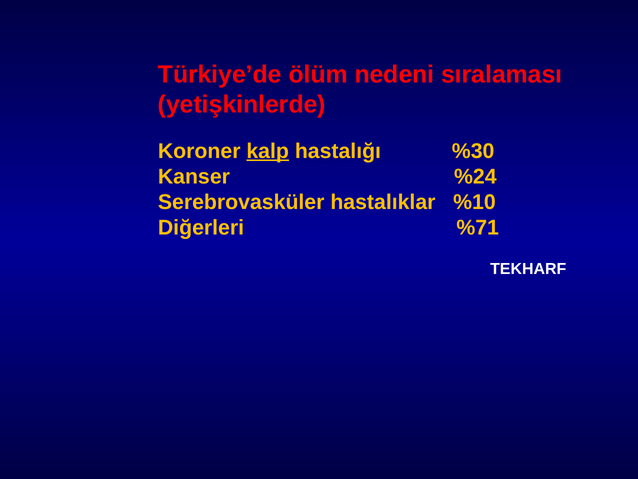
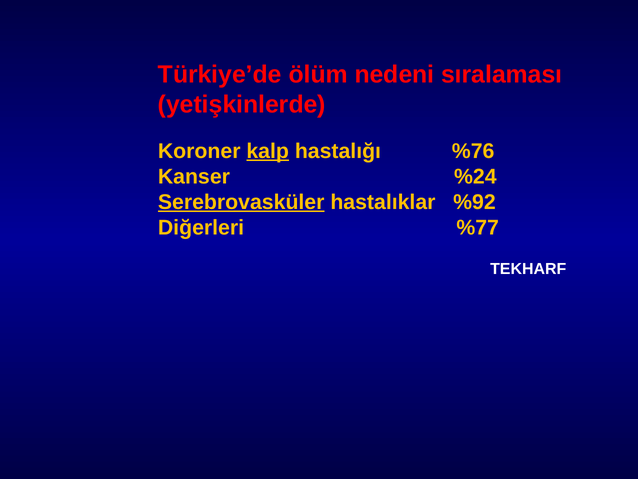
%30: %30 -> %76
Serebrovasküler underline: none -> present
%10: %10 -> %92
%71: %71 -> %77
